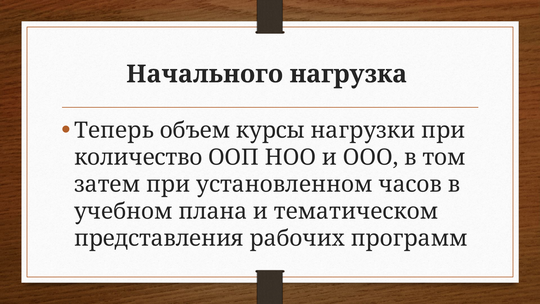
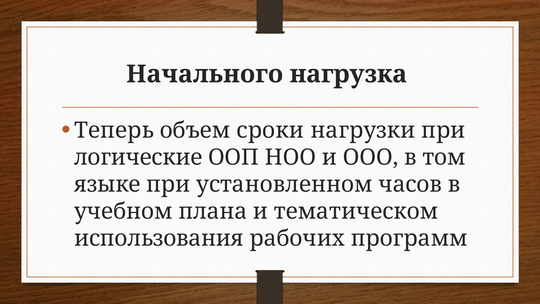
курсы: курсы -> сроки
количество: количество -> логические
затем: затем -> языке
представления: представления -> использования
